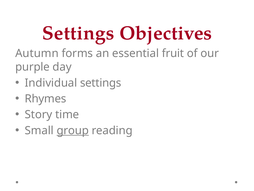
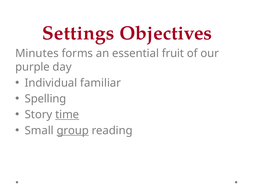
Autumn: Autumn -> Minutes
Individual settings: settings -> familiar
Rhymes: Rhymes -> Spelling
time underline: none -> present
